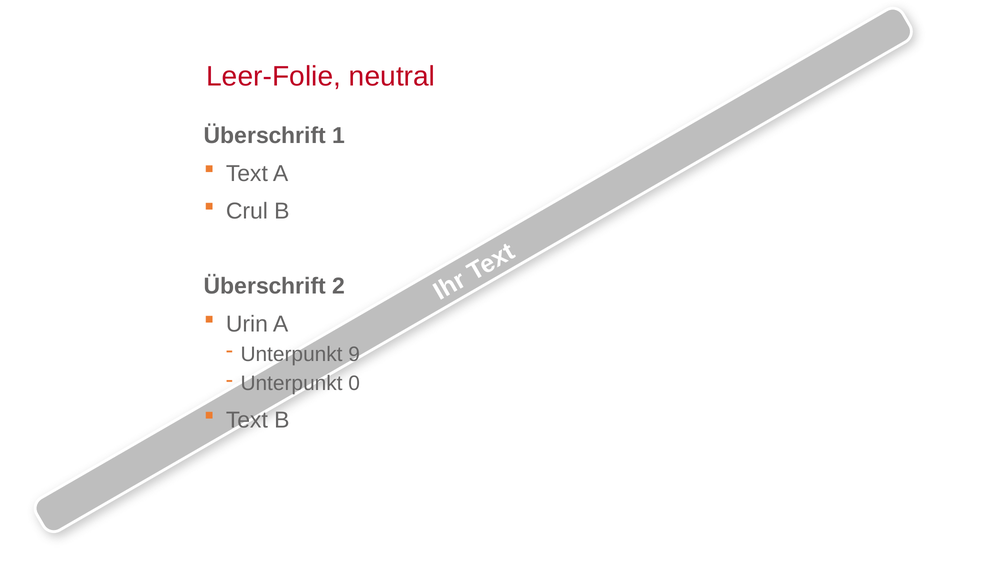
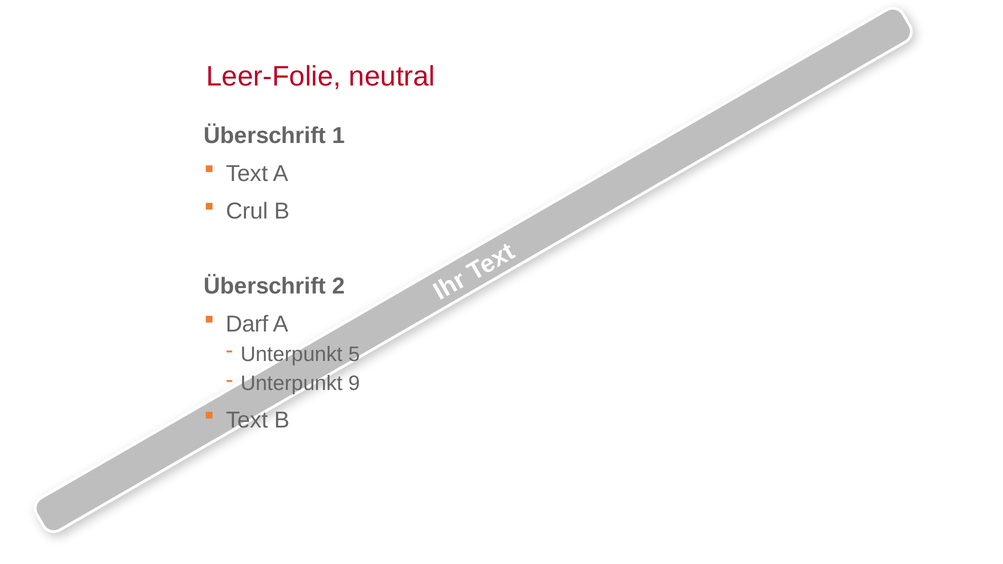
Urin: Urin -> Darf
9: 9 -> 5
0: 0 -> 9
